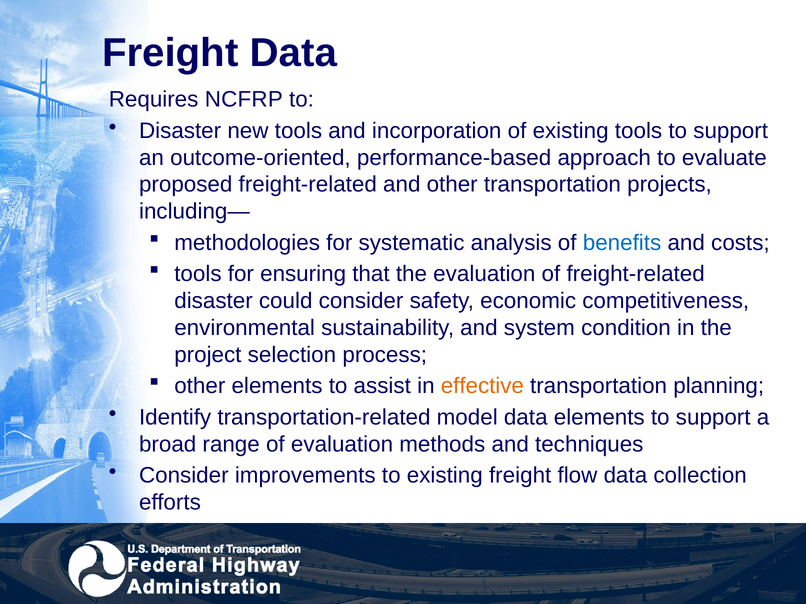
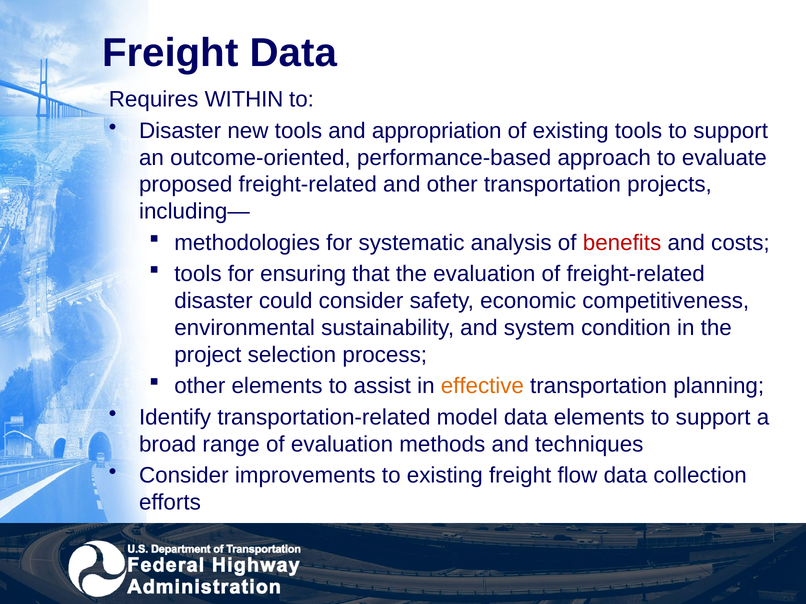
NCFRP: NCFRP -> WITHIN
incorporation: incorporation -> appropriation
benefits colour: blue -> red
